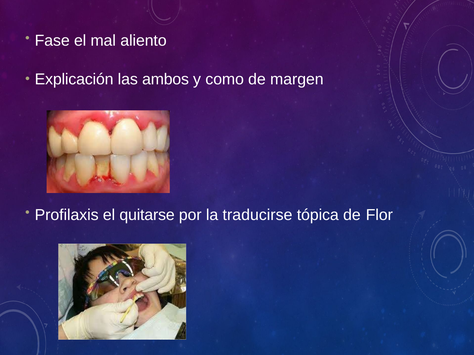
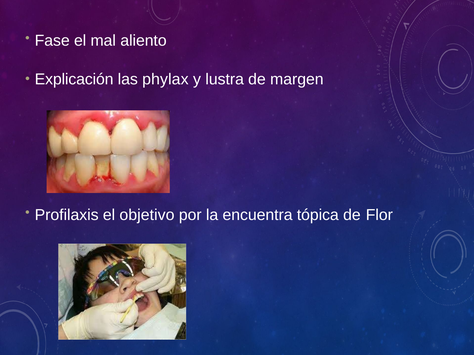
ambos: ambos -> phylax
como: como -> lustra
quitarse: quitarse -> objetivo
traducirse: traducirse -> encuentra
